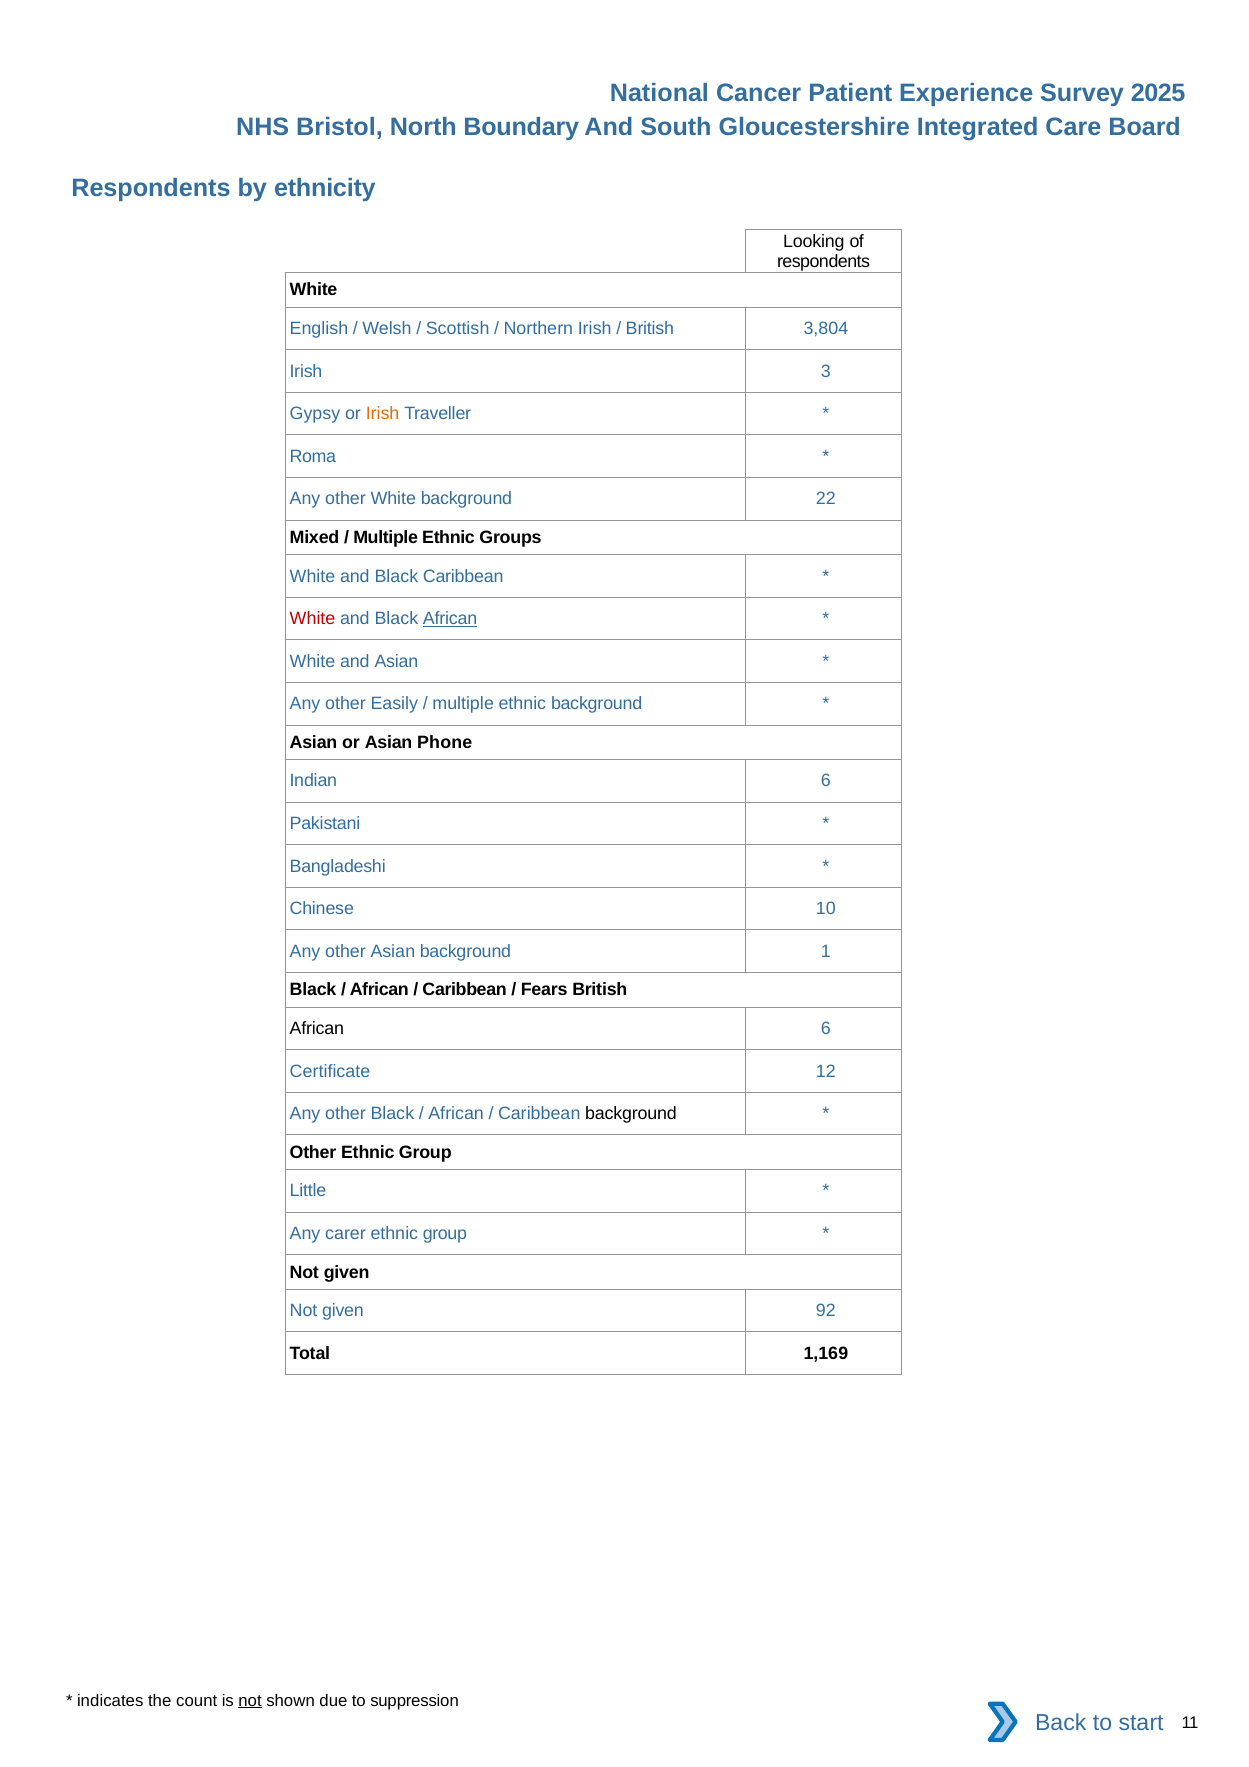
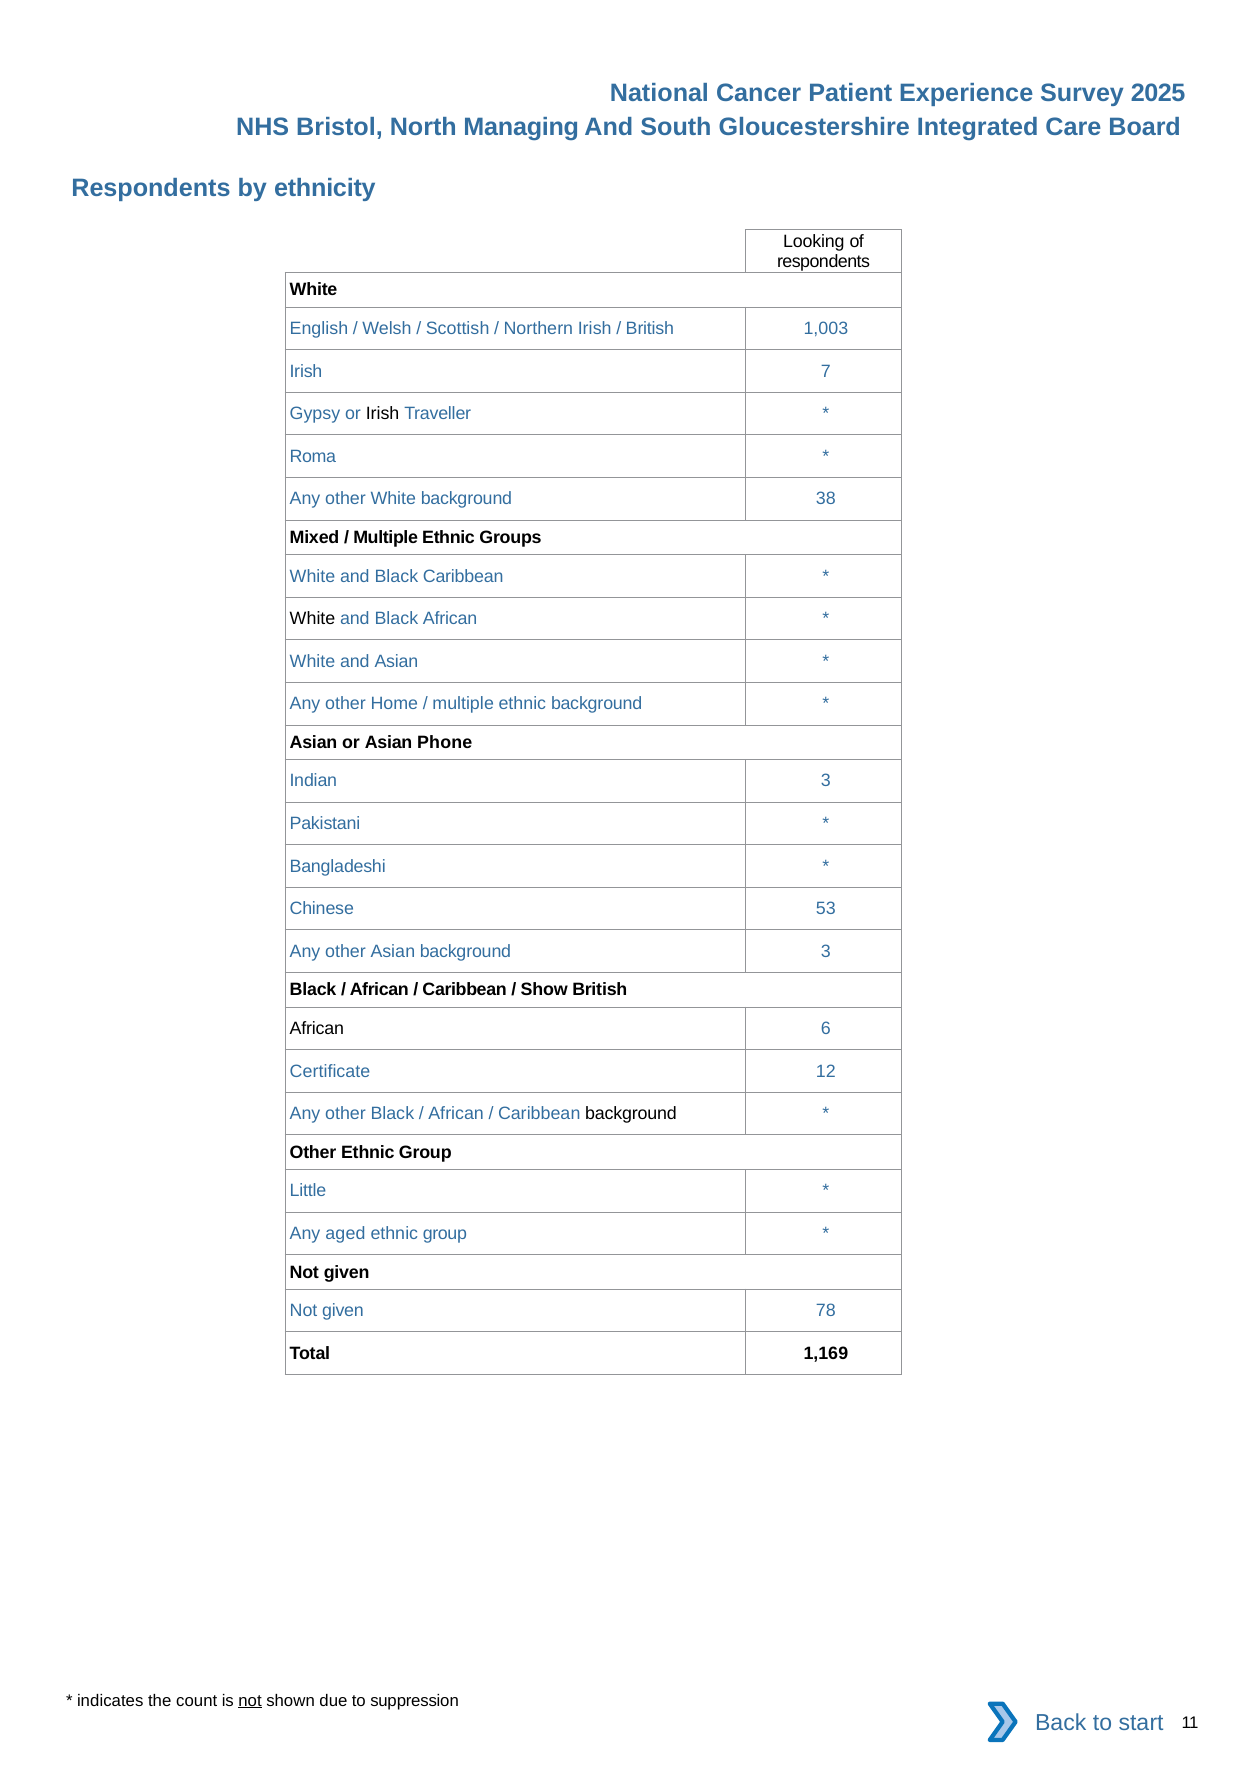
Boundary: Boundary -> Managing
3,804: 3,804 -> 1,003
3: 3 -> 7
Irish at (383, 414) colour: orange -> black
22: 22 -> 38
White at (313, 619) colour: red -> black
African at (450, 619) underline: present -> none
Easily: Easily -> Home
Indian 6: 6 -> 3
10: 10 -> 53
background 1: 1 -> 3
Fears: Fears -> Show
carer: carer -> aged
92: 92 -> 78
